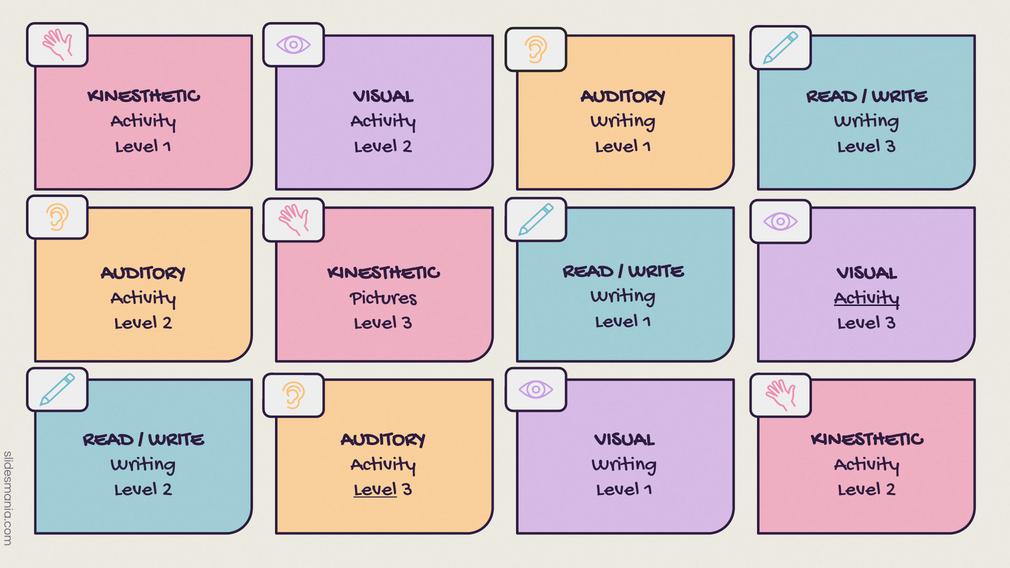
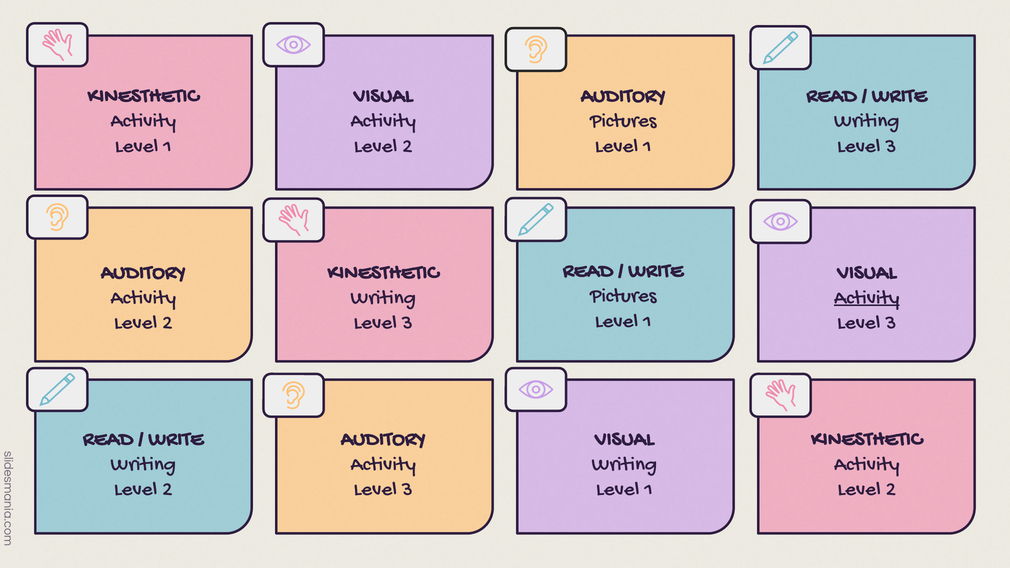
Writing at (623, 119): Writing -> Pictures
Writing at (623, 294): Writing -> Pictures
Pictures at (383, 296): Pictures -> Writing
Level at (375, 488) underline: present -> none
